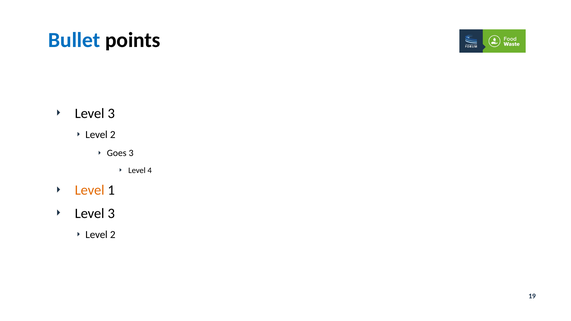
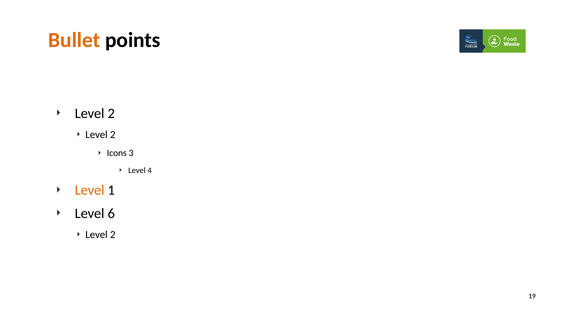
Bullet colour: blue -> orange
3 at (111, 113): 3 -> 2
Goes: Goes -> Icons
3 at (111, 213): 3 -> 6
